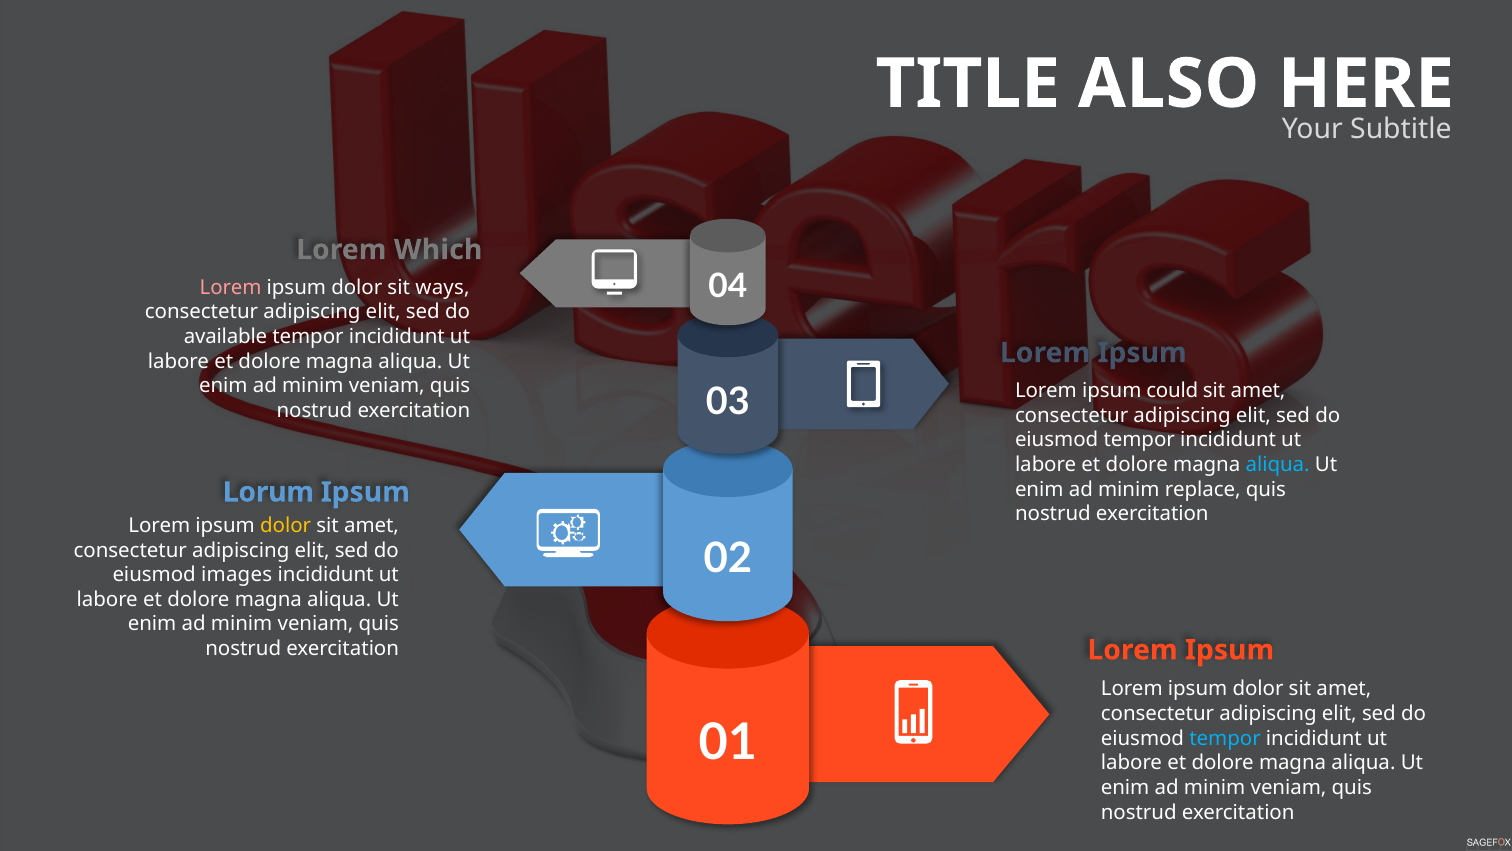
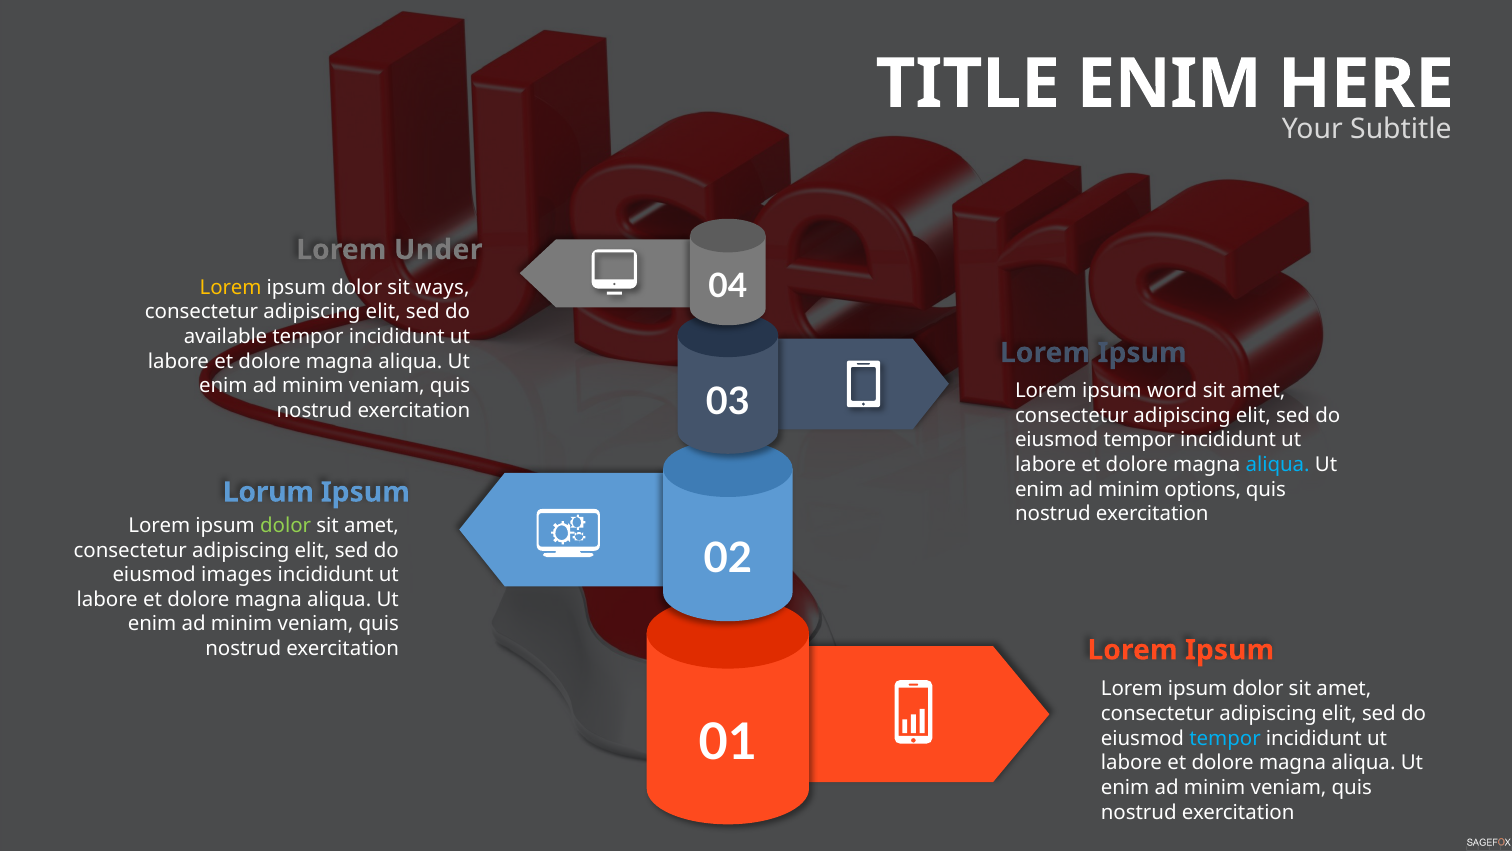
TITLE ALSO: ALSO -> ENIM
Which: Which -> Under
Lorem at (231, 287) colour: pink -> yellow
could: could -> word
replace: replace -> options
dolor at (286, 525) colour: yellow -> light green
